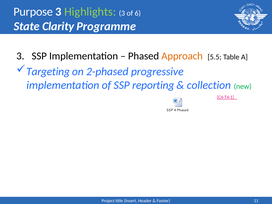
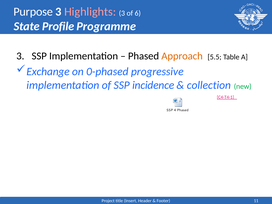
Highlights colour: light green -> pink
Clarity: Clarity -> Profile
Targeting: Targeting -> Exchange
2-phased: 2-phased -> 0-phased
reporting: reporting -> incidence
